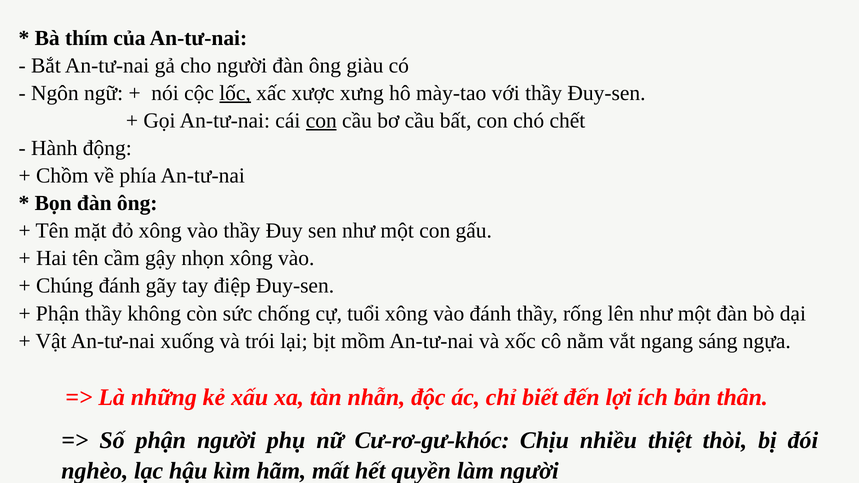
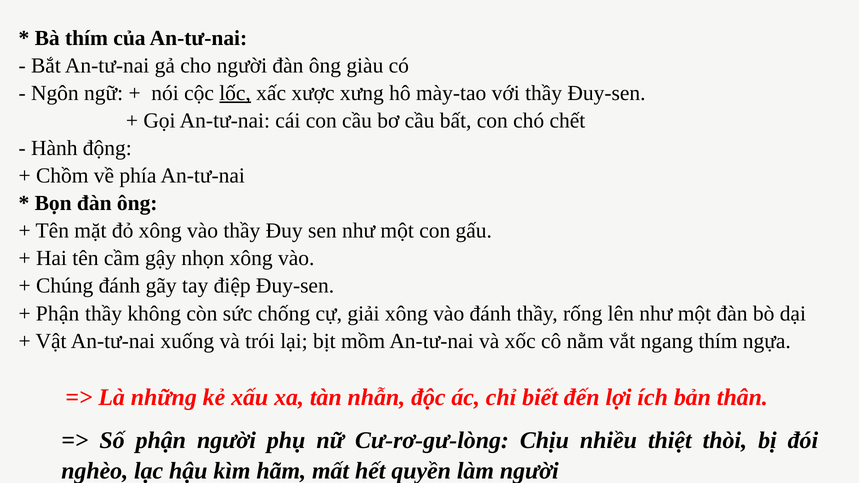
con at (321, 121) underline: present -> none
tuổi: tuổi -> giải
ngang sáng: sáng -> thím
Cư-rơ-gư-khóc: Cư-rơ-gư-khóc -> Cư-rơ-gư-lòng
